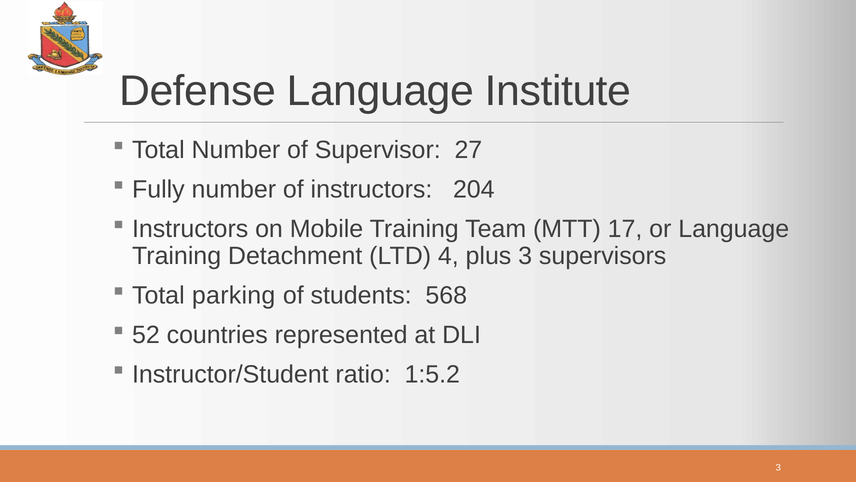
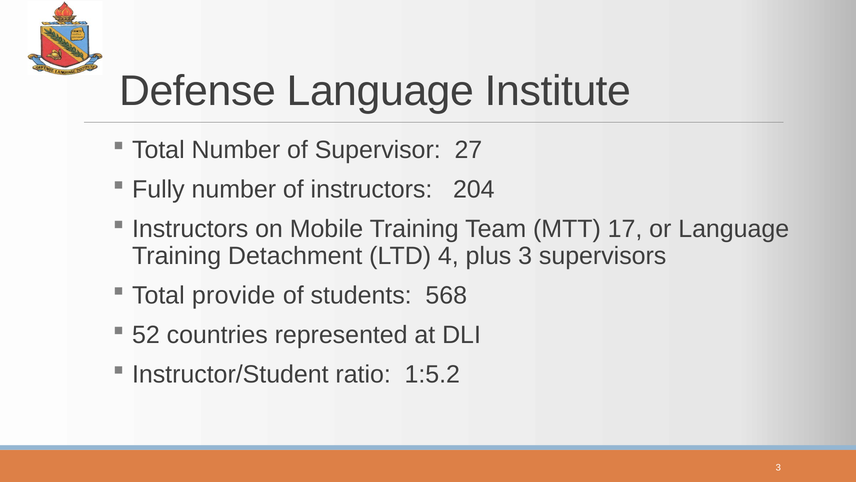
parking: parking -> provide
